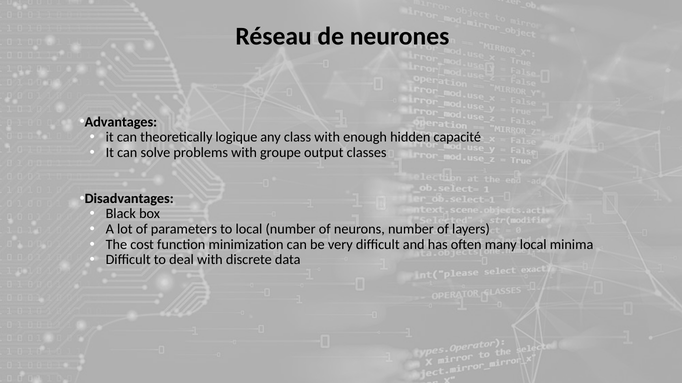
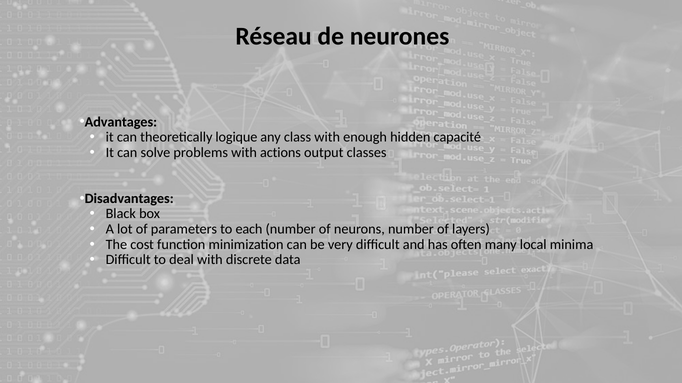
groupe: groupe -> actions
to local: local -> each
